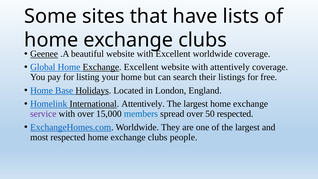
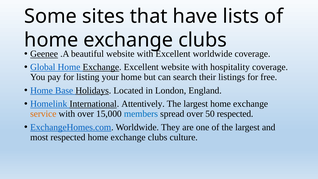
with attentively: attentively -> hospitality
service colour: purple -> orange
people: people -> culture
